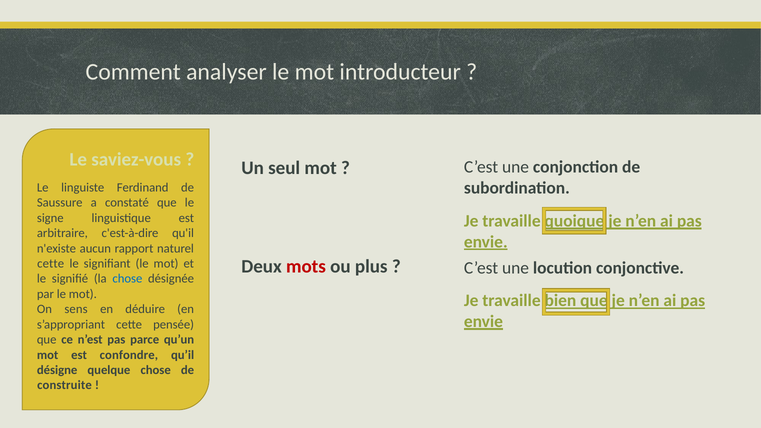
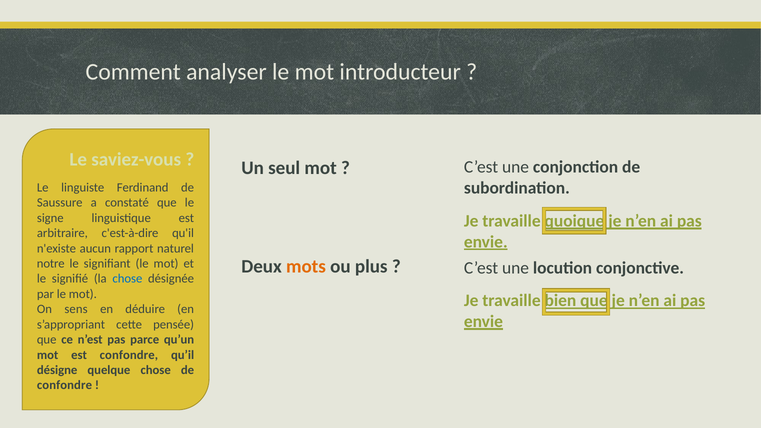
cette at (51, 264): cette -> notre
mots colour: red -> orange
construite at (64, 385): construite -> confondre
